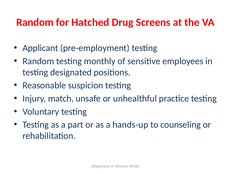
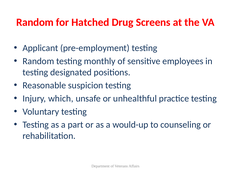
match: match -> which
hands-up: hands-up -> would-up
